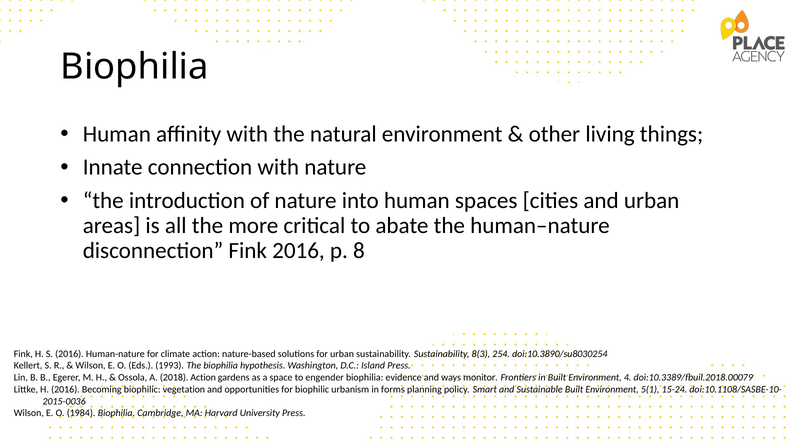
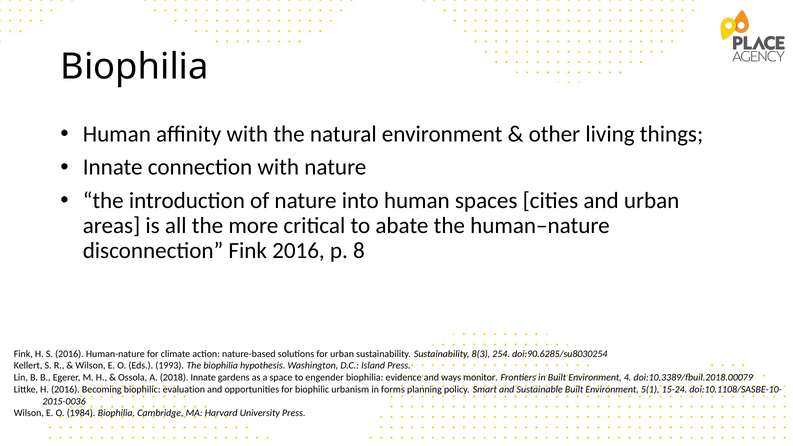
doi:10.3890/su8030254: doi:10.3890/su8030254 -> doi:90.6285/su8030254
2018 Action: Action -> Innate
vegetation: vegetation -> evaluation
